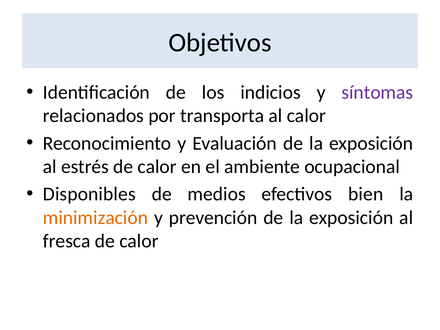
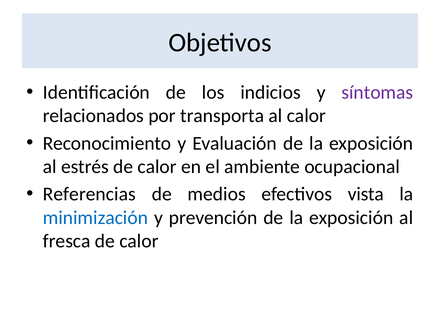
Disponibles: Disponibles -> Referencias
bien: bien -> vista
minimización colour: orange -> blue
